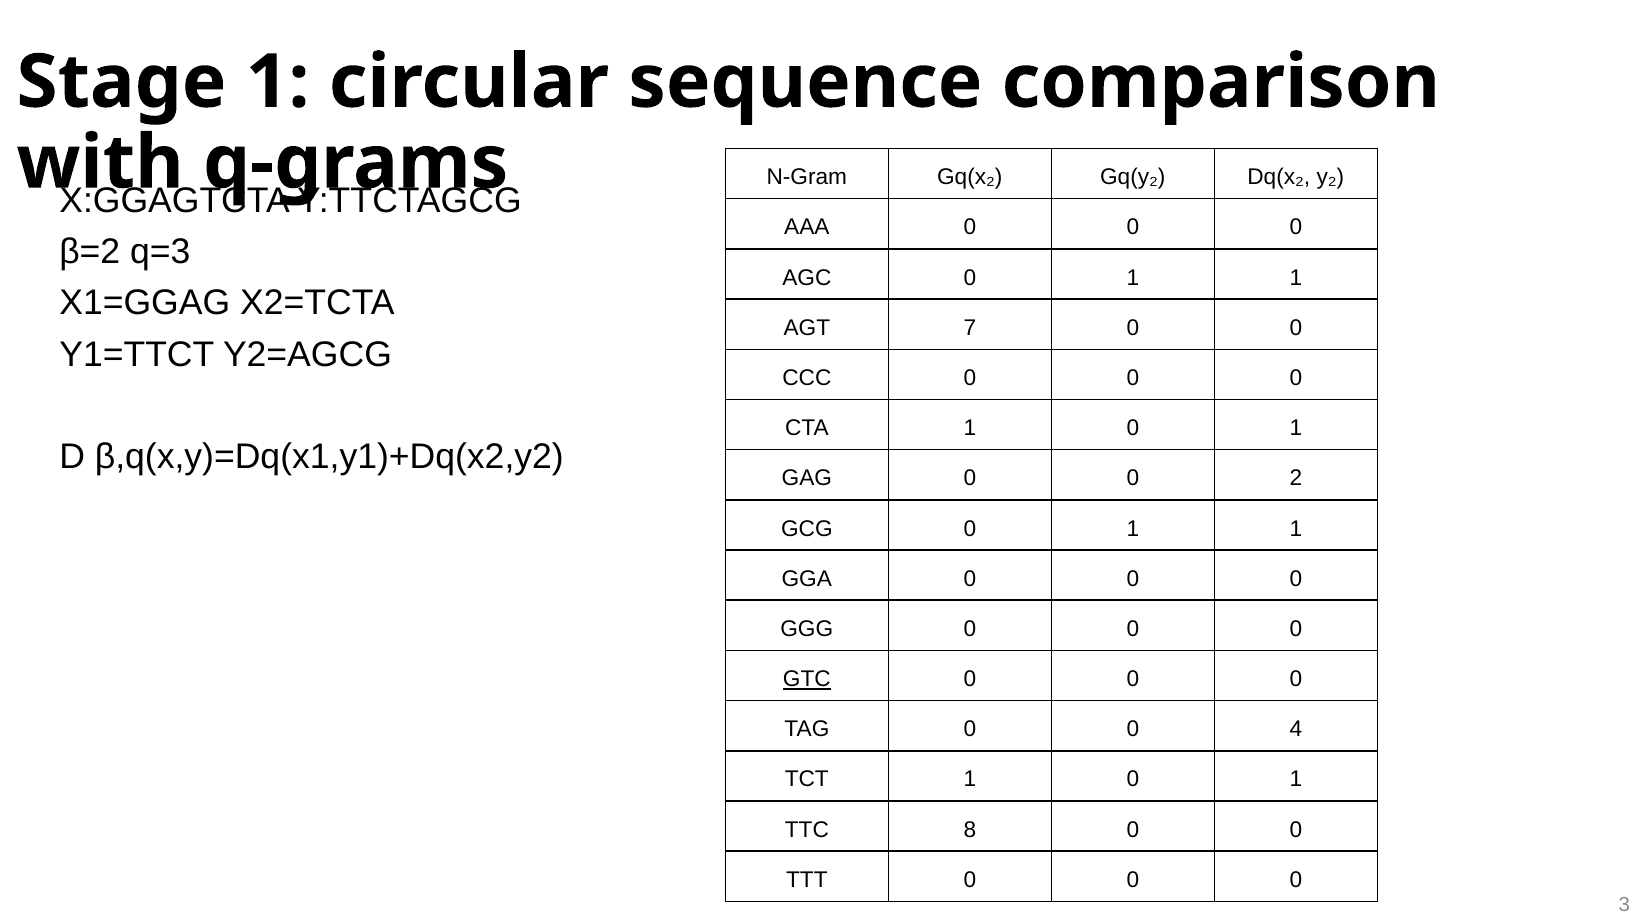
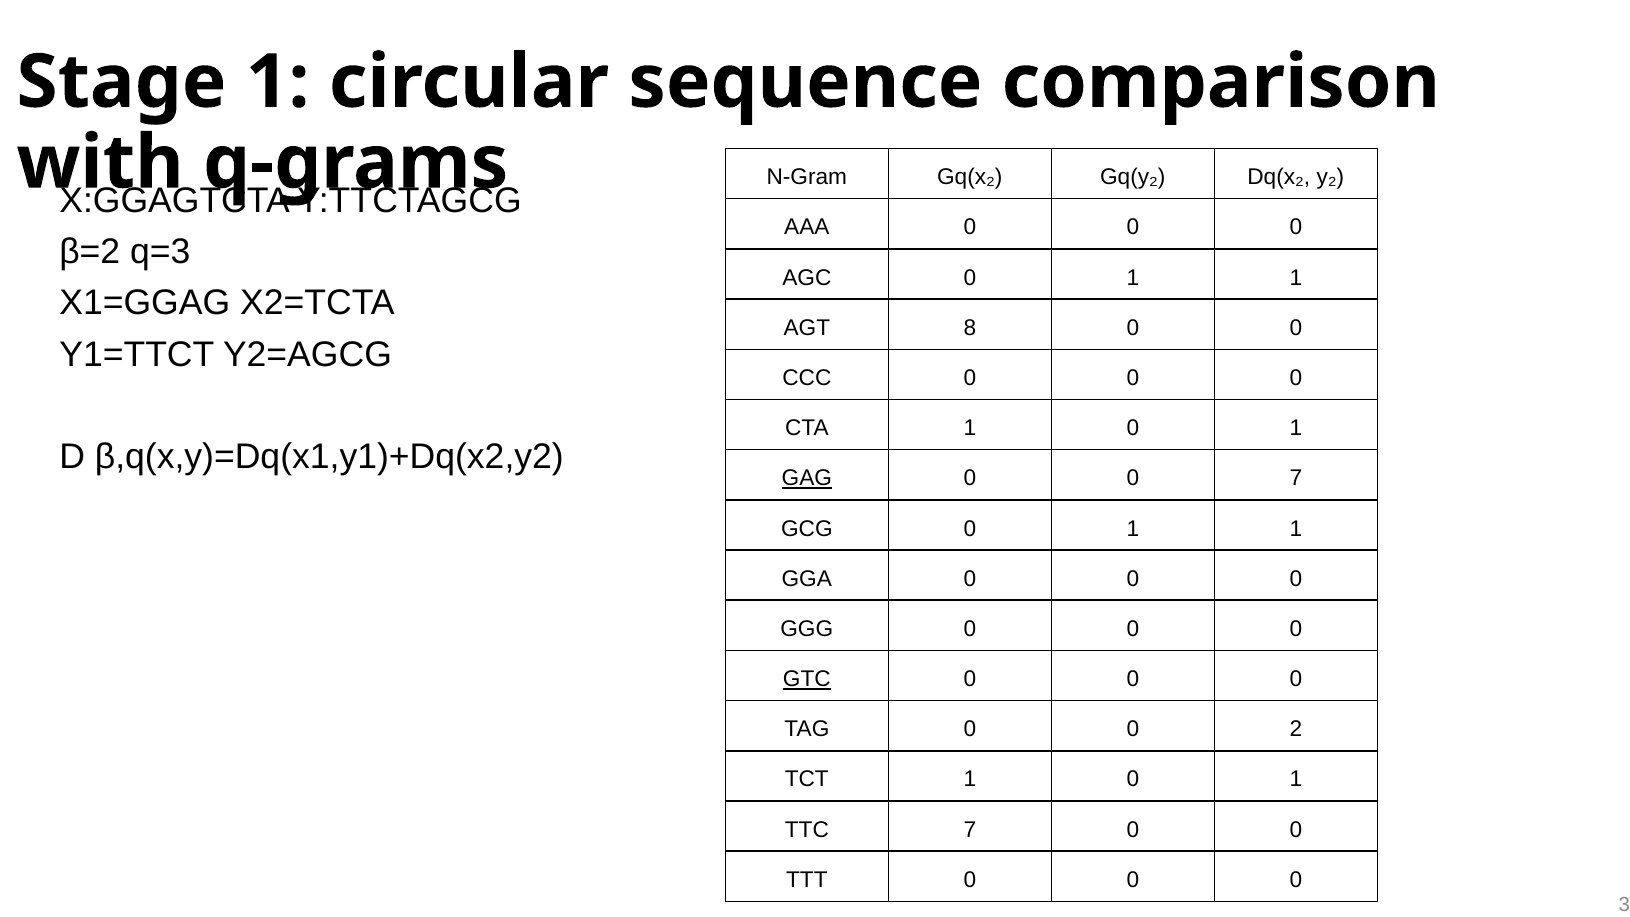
7: 7 -> 8
GAG underline: none -> present
0 2: 2 -> 7
4: 4 -> 2
TTC 8: 8 -> 7
